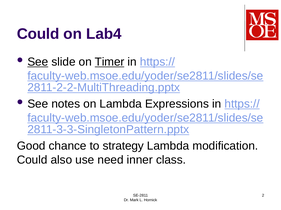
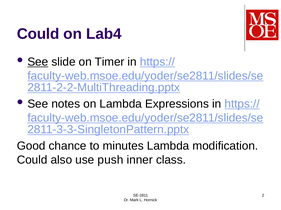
Timer underline: present -> none
strategy: strategy -> minutes
need: need -> push
